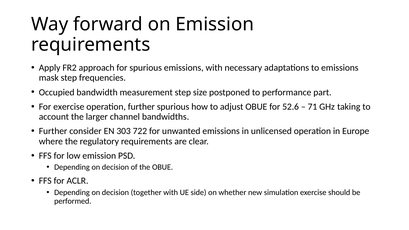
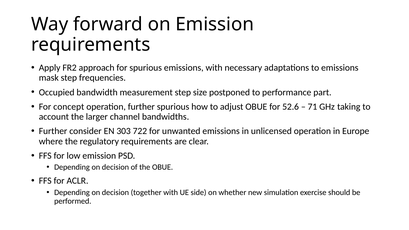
For exercise: exercise -> concept
